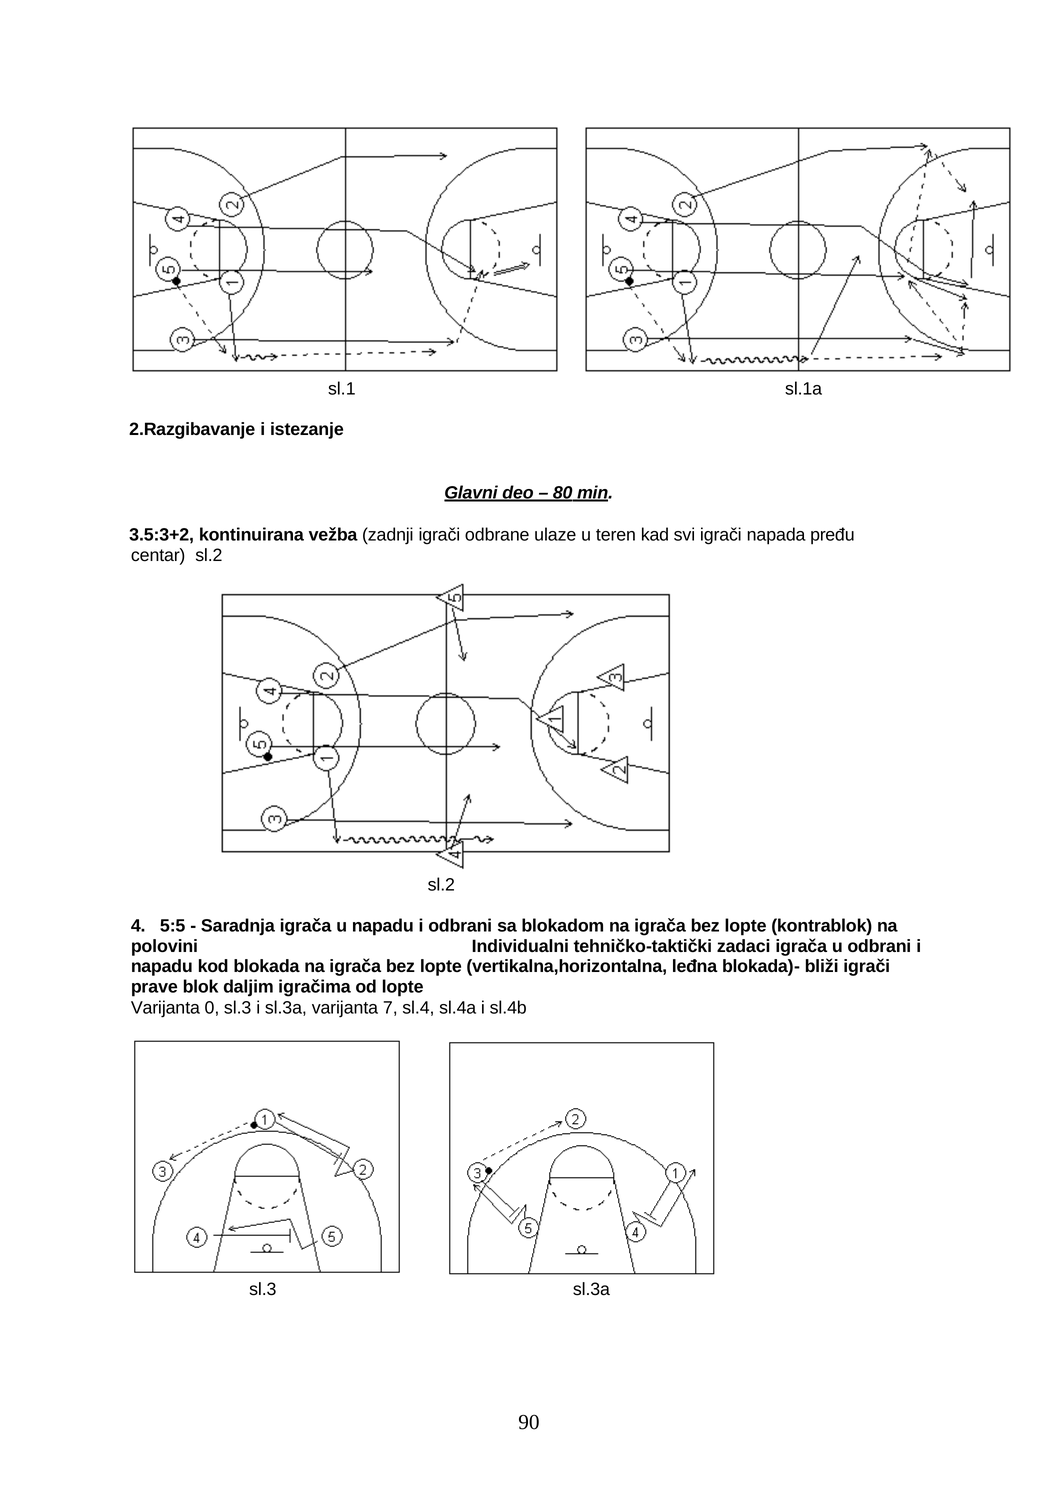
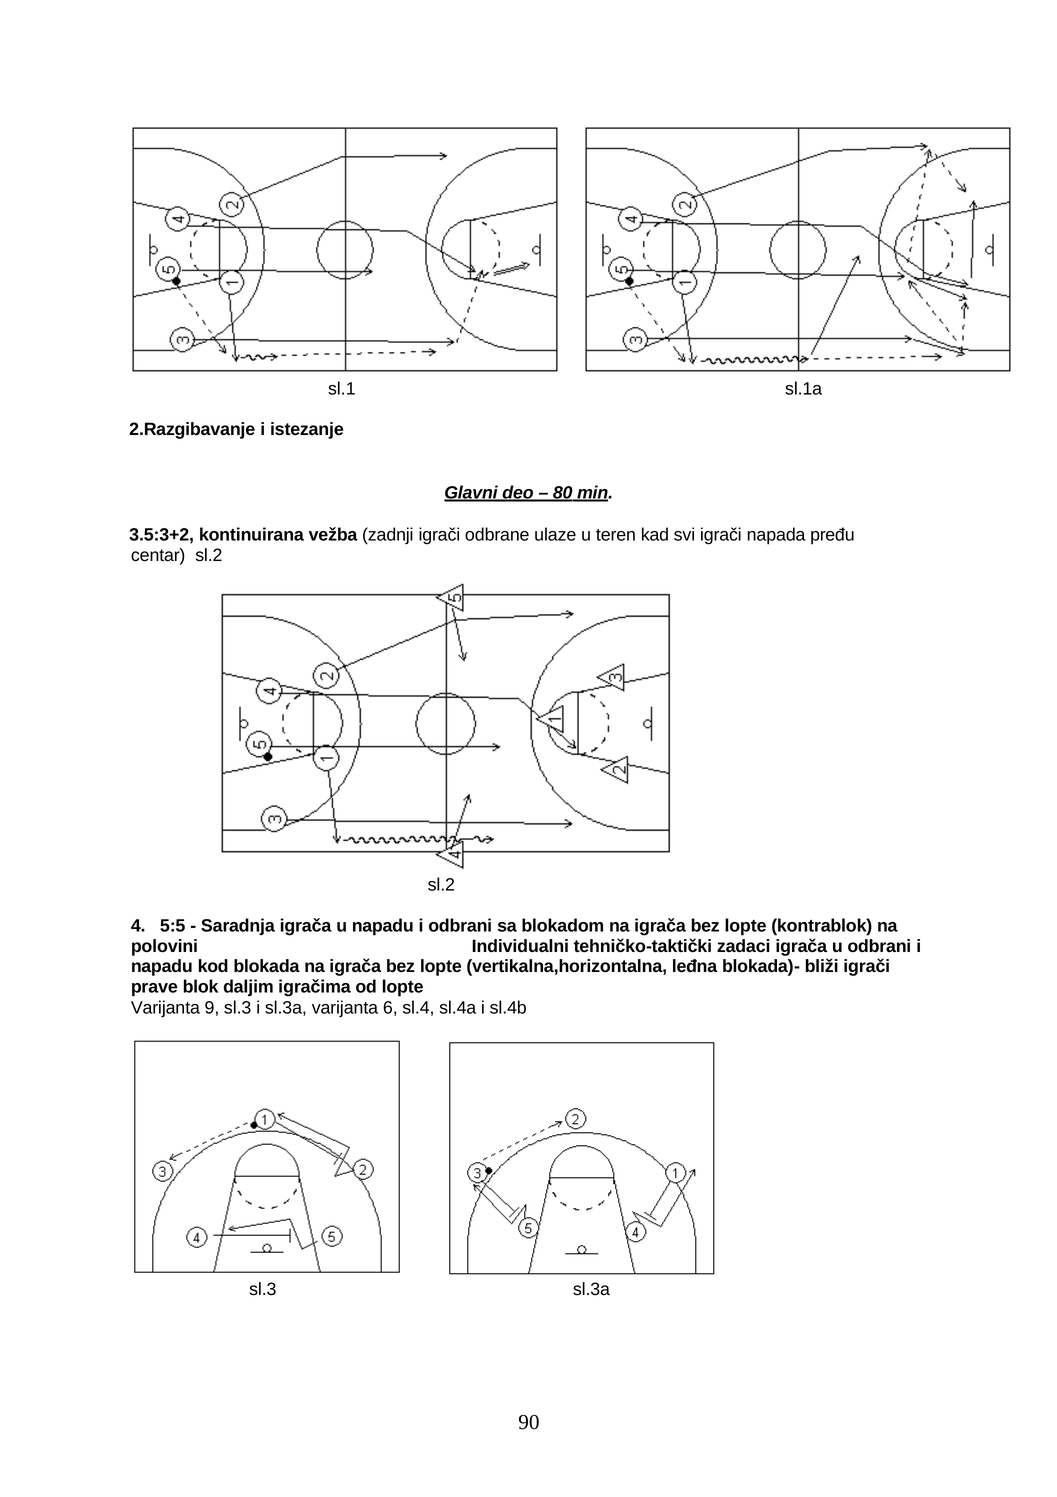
0: 0 -> 9
7: 7 -> 6
